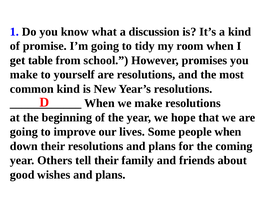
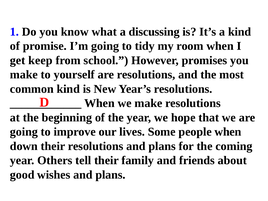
discussion: discussion -> discussing
table: table -> keep
